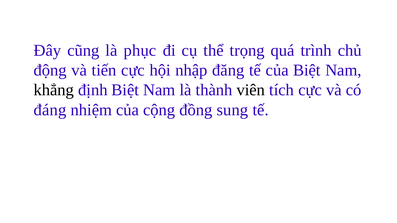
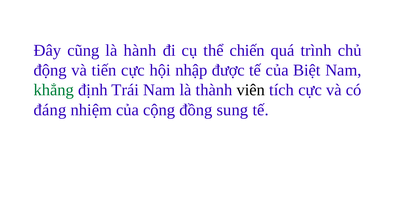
phục: phục -> hành
trọng: trọng -> chiến
đăng: đăng -> được
khẳng colour: black -> green
định Biệt: Biệt -> Trái
